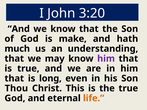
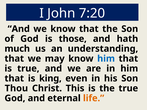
3:20: 3:20 -> 7:20
make: make -> those
him at (106, 59) colour: purple -> blue
long: long -> king
